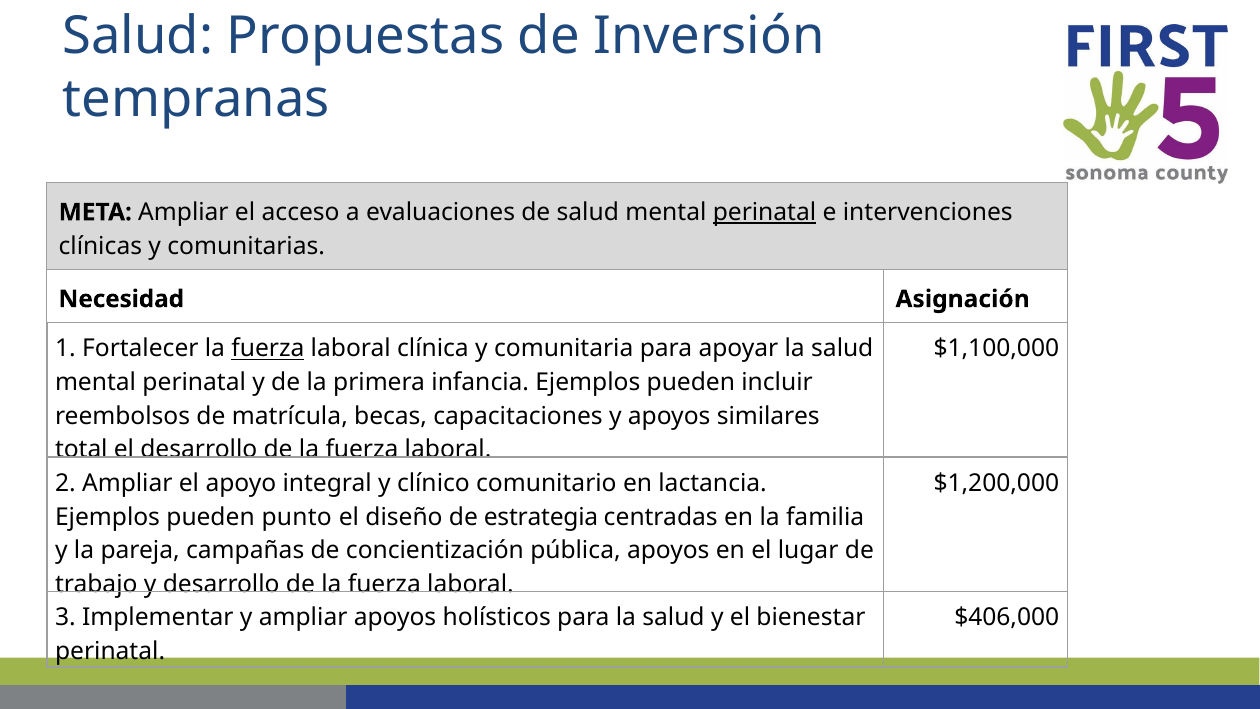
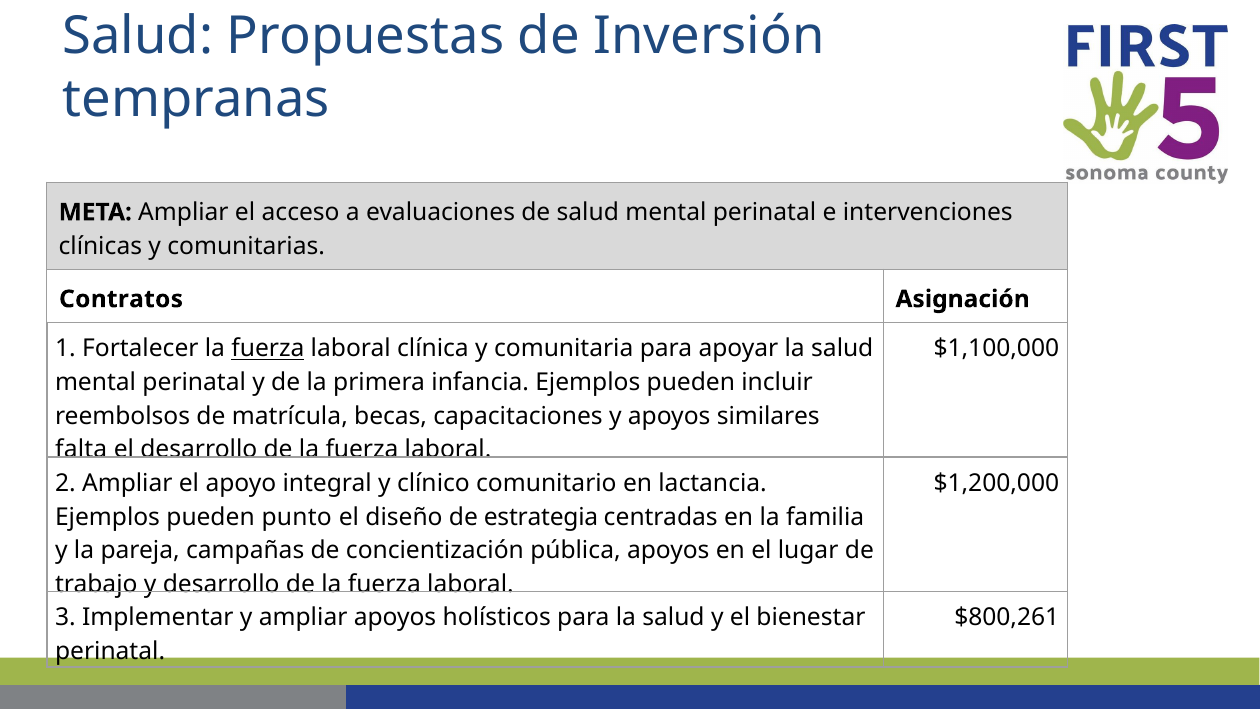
perinatal at (765, 212) underline: present -> none
Necesidad: Necesidad -> Contratos
total: total -> falta
$406,000: $406,000 -> $800,261
